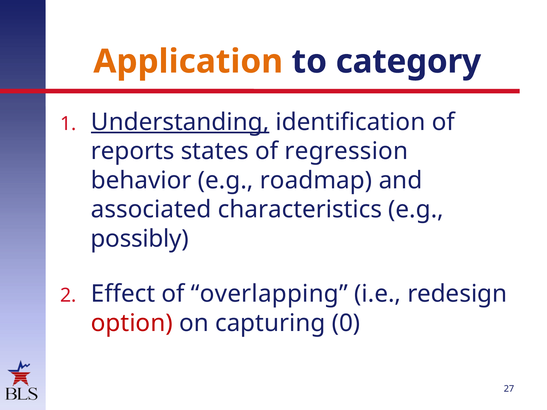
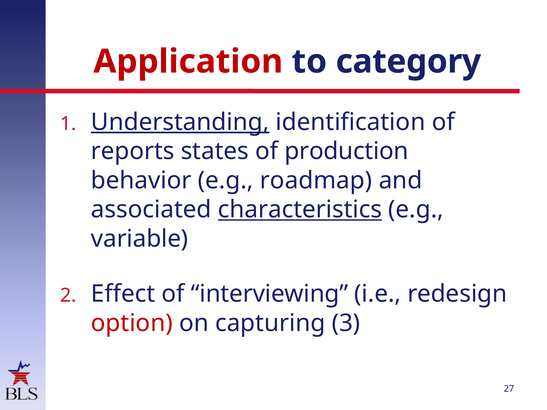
Application colour: orange -> red
regression: regression -> production
characteristics underline: none -> present
possibly: possibly -> variable
overlapping: overlapping -> interviewing
0: 0 -> 3
